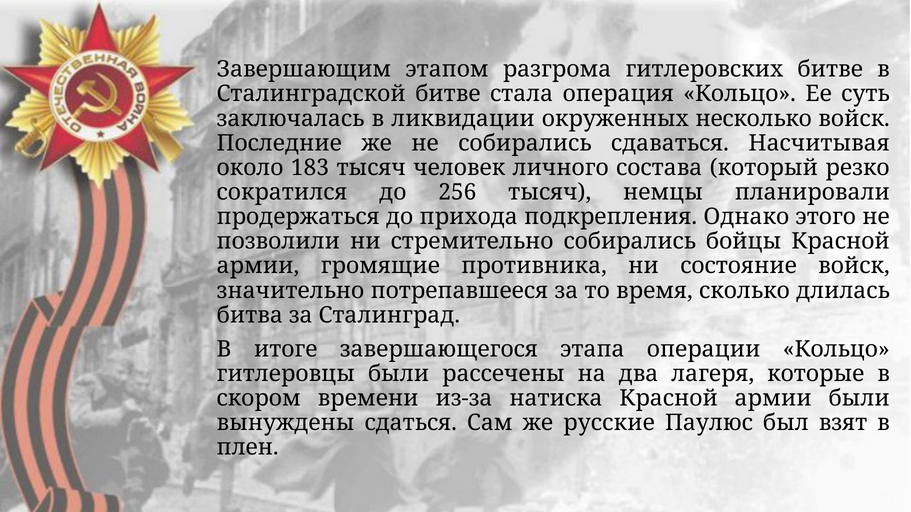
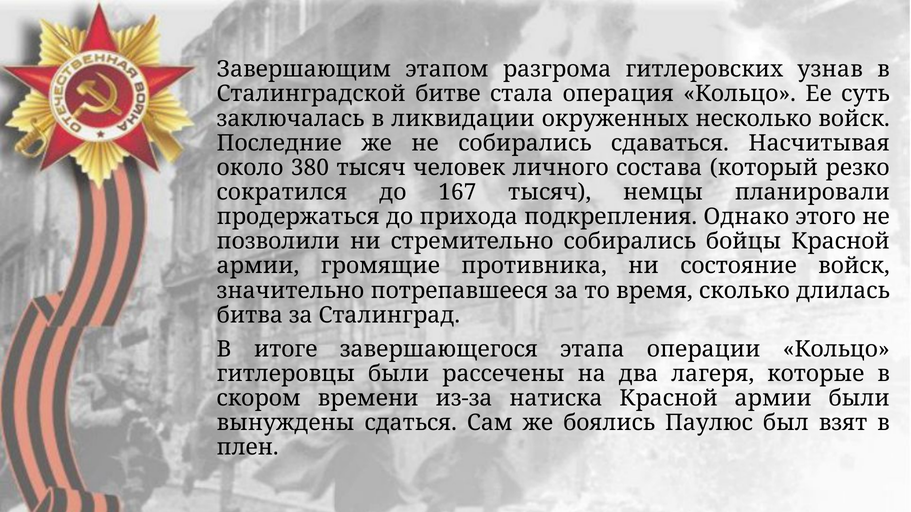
гитлеровских битве: битве -> узнав
183: 183 -> 380
256: 256 -> 167
русские: русские -> боялись
